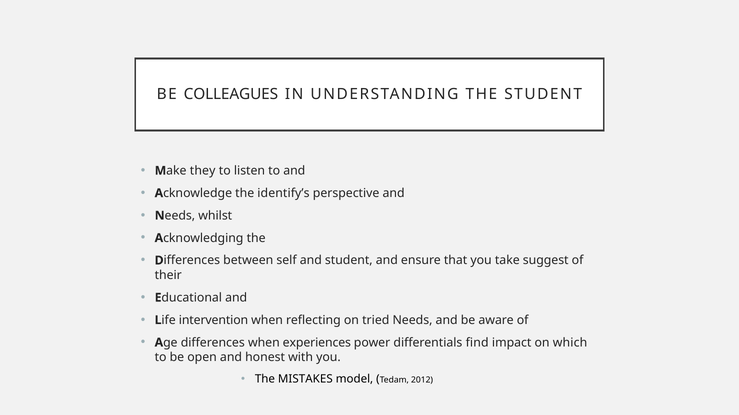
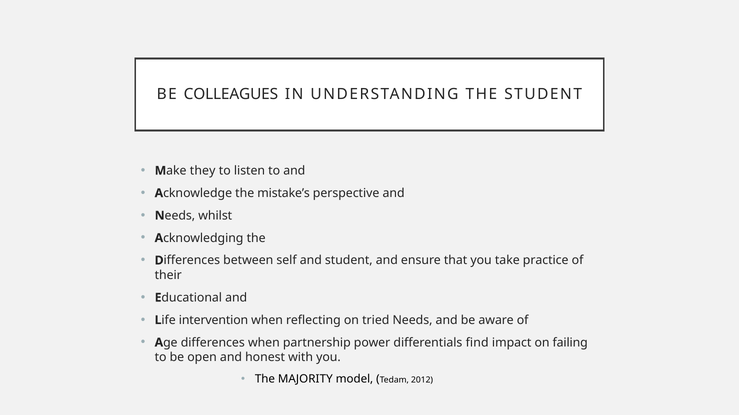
identify’s: identify’s -> mistake’s
suggest: suggest -> practice
experiences: experiences -> partnership
which: which -> failing
MISTAKES: MISTAKES -> MAJORITY
